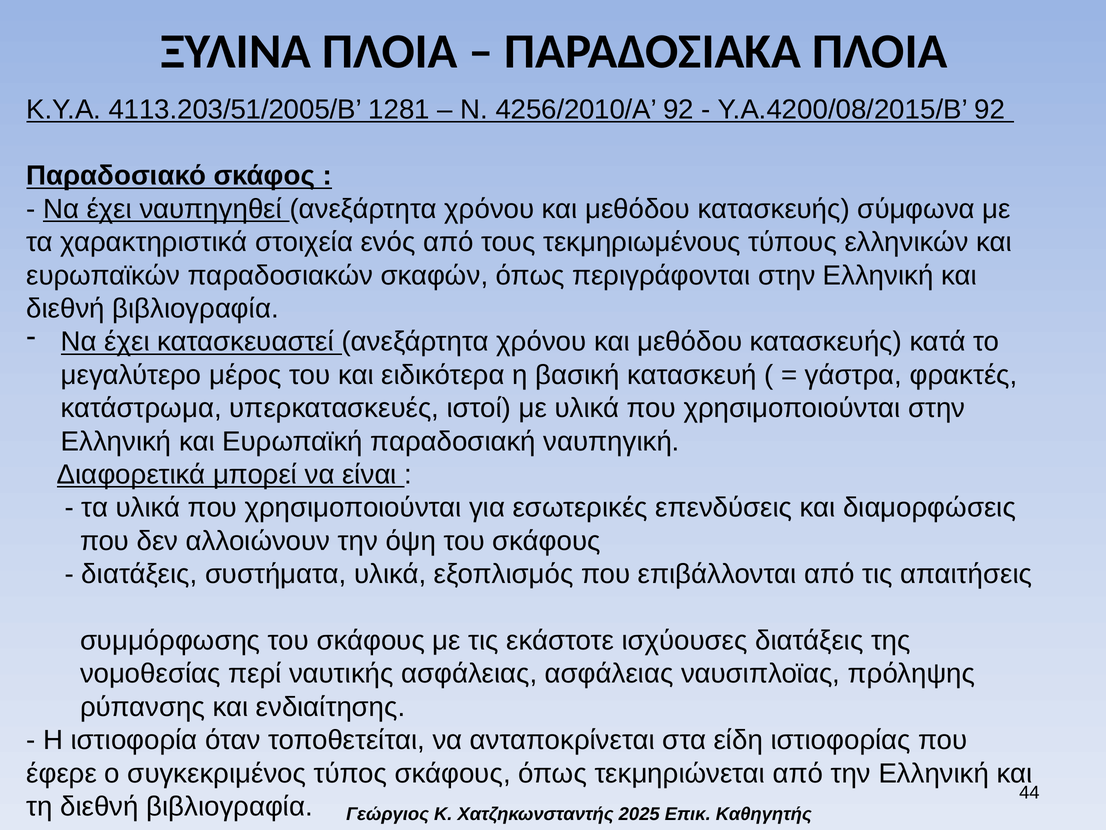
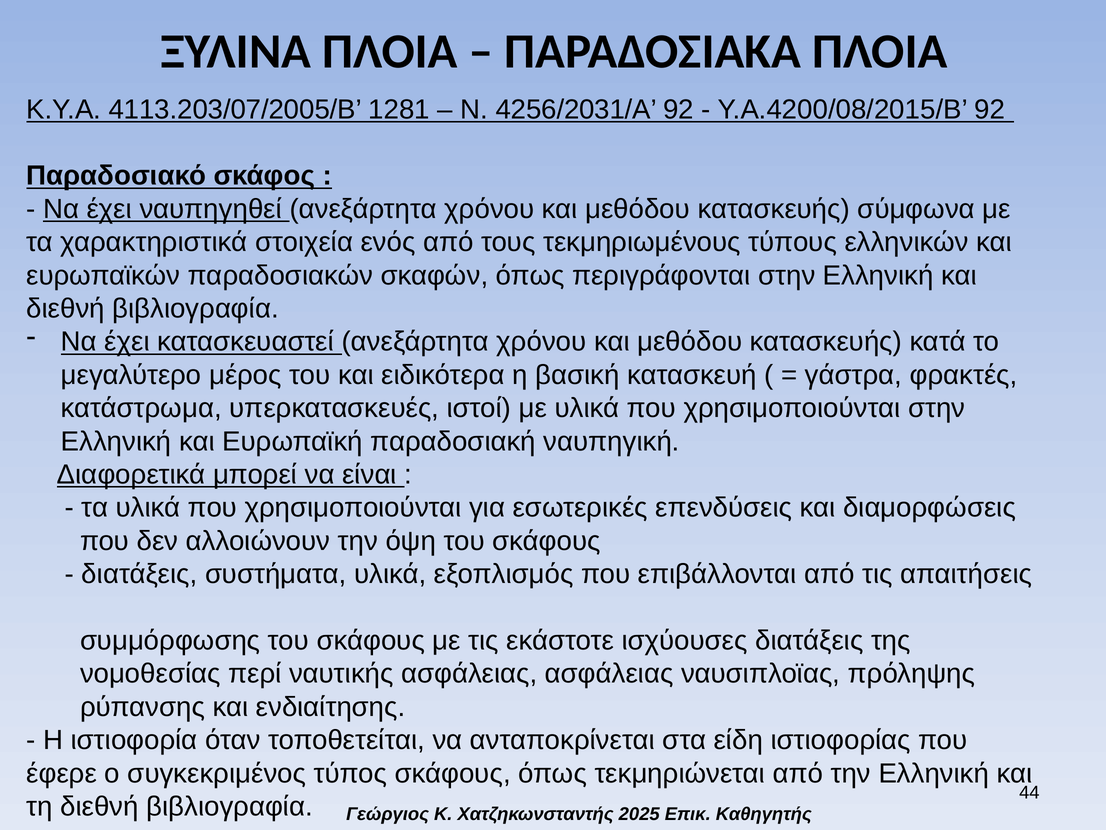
4113.203/51/2005/Β: 4113.203/51/2005/Β -> 4113.203/07/2005/Β
4256/2010/Α: 4256/2010/Α -> 4256/2031/Α
